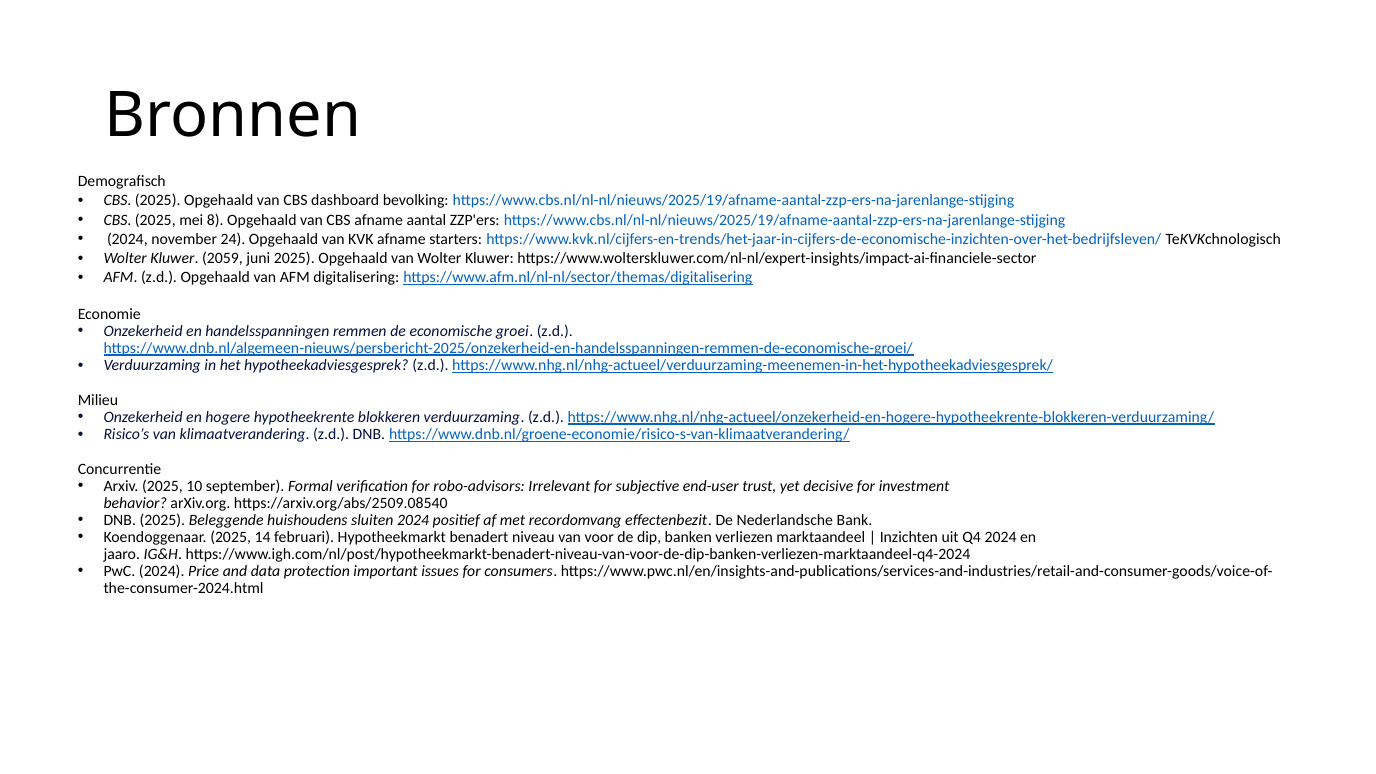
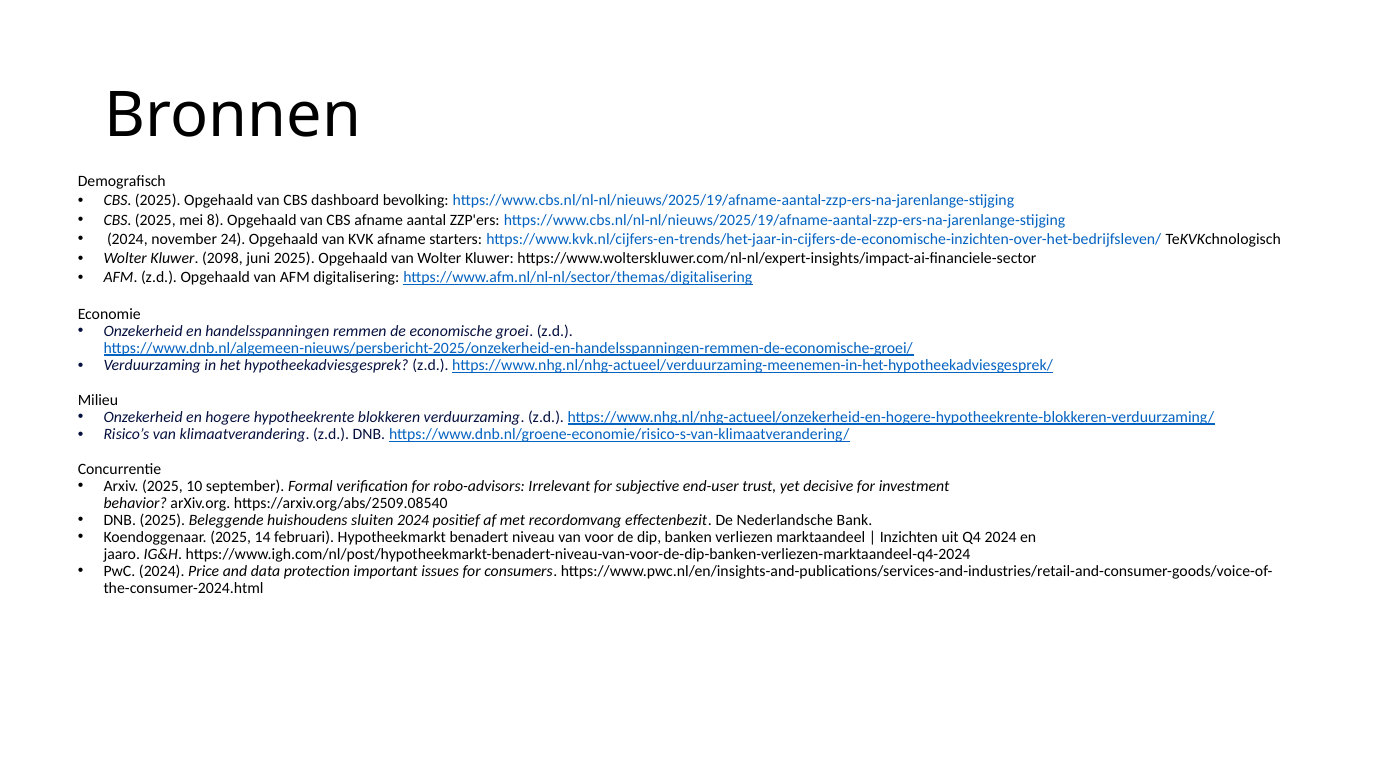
2059: 2059 -> 2098
